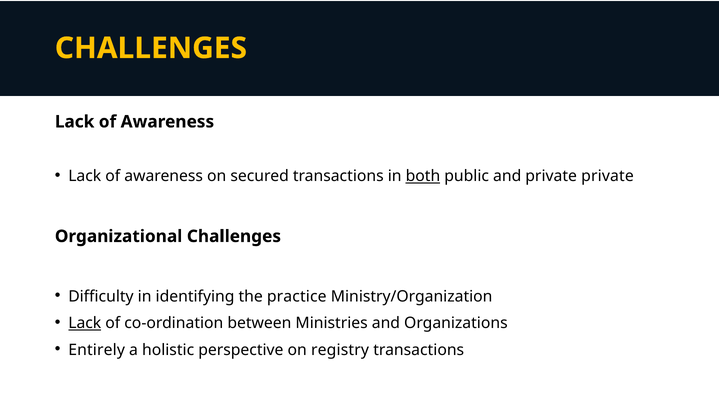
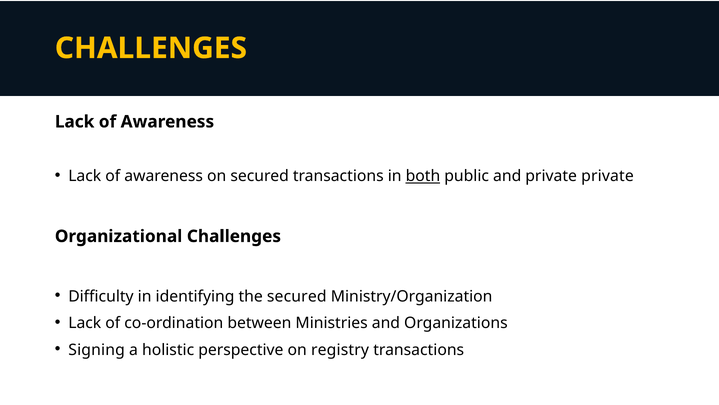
the practice: practice -> secured
Lack at (85, 323) underline: present -> none
Entirely: Entirely -> Signing
